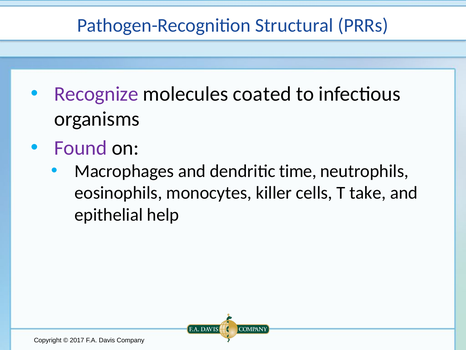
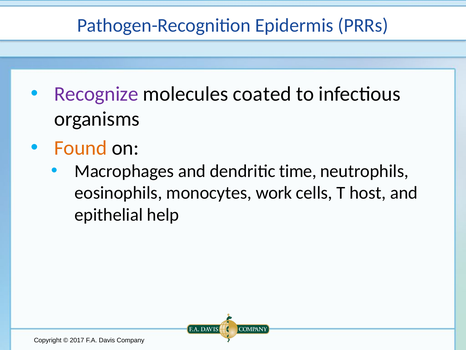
Structural: Structural -> Epidermis
Found colour: purple -> orange
killer: killer -> work
take: take -> host
